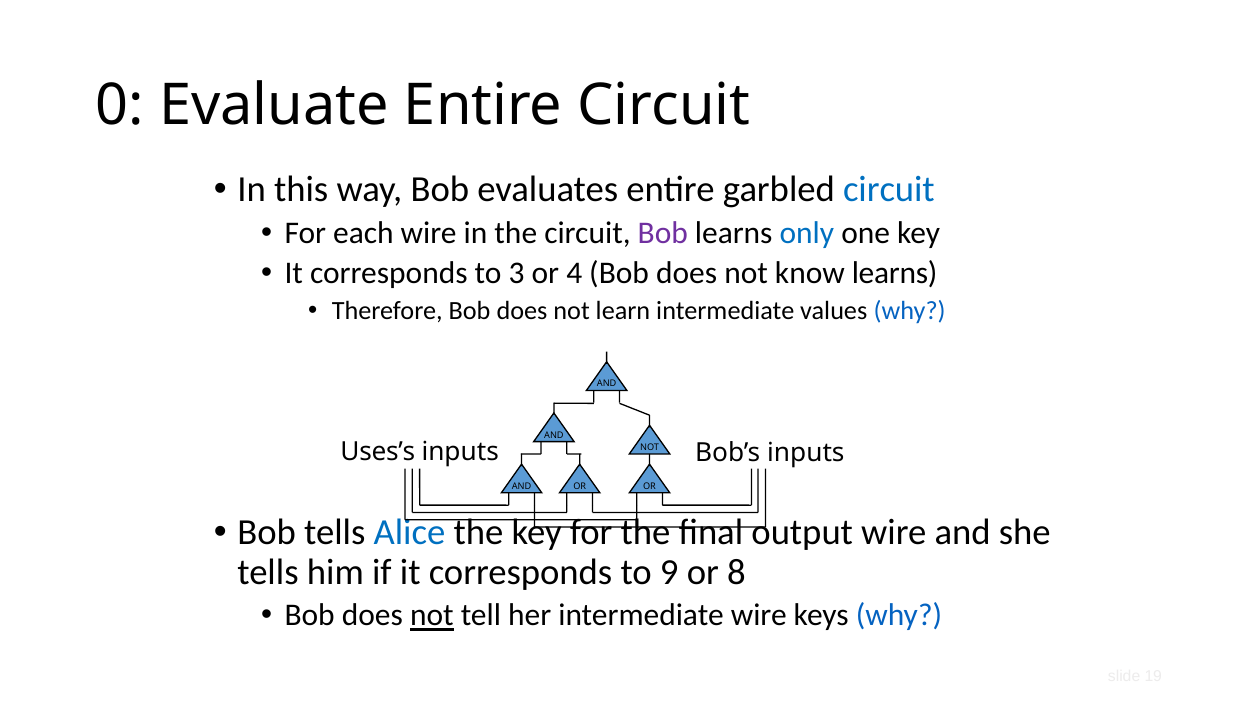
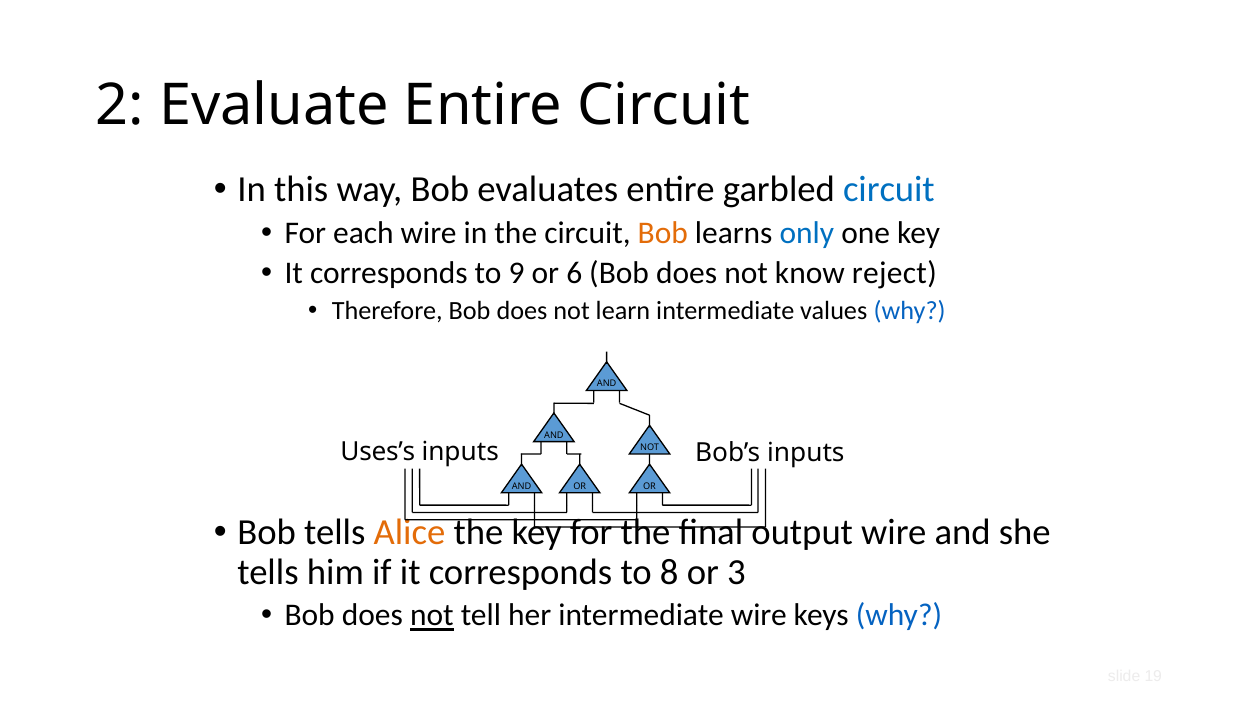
0: 0 -> 2
Bob at (663, 233) colour: purple -> orange
3: 3 -> 9
4: 4 -> 6
know learns: learns -> reject
Alice colour: blue -> orange
9: 9 -> 8
8: 8 -> 3
